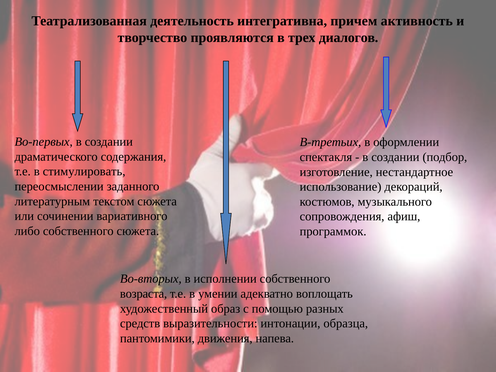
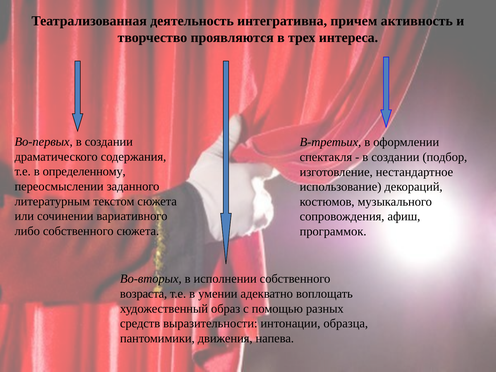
диалогов: диалогов -> интереса
стимулировать: стимулировать -> определенному
